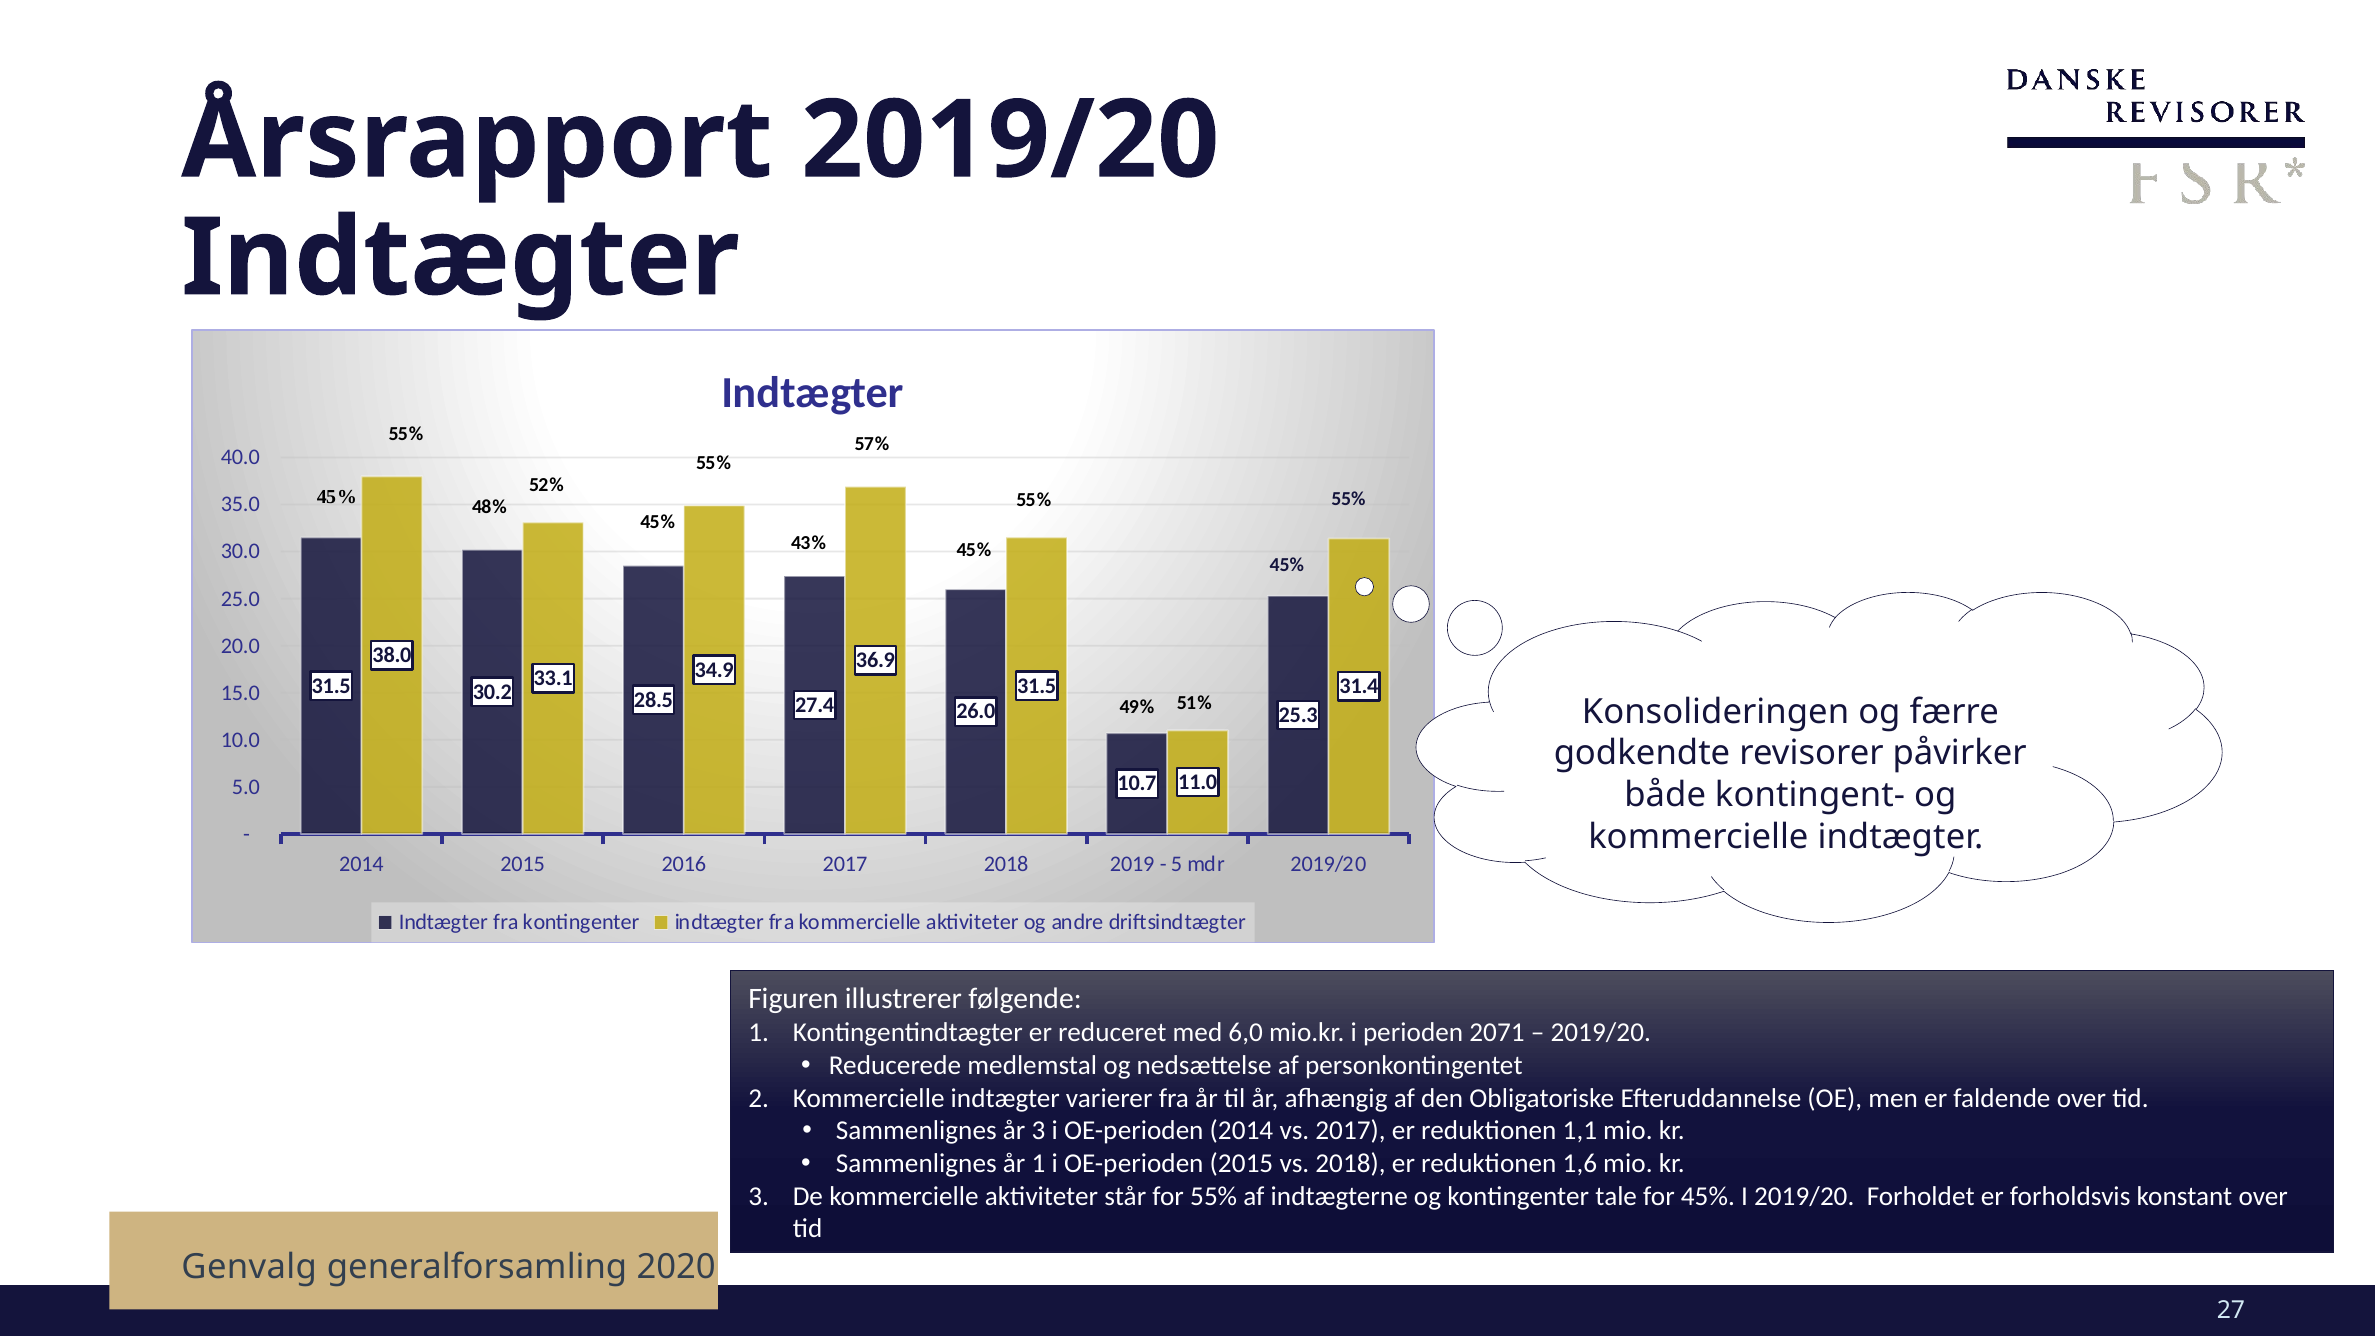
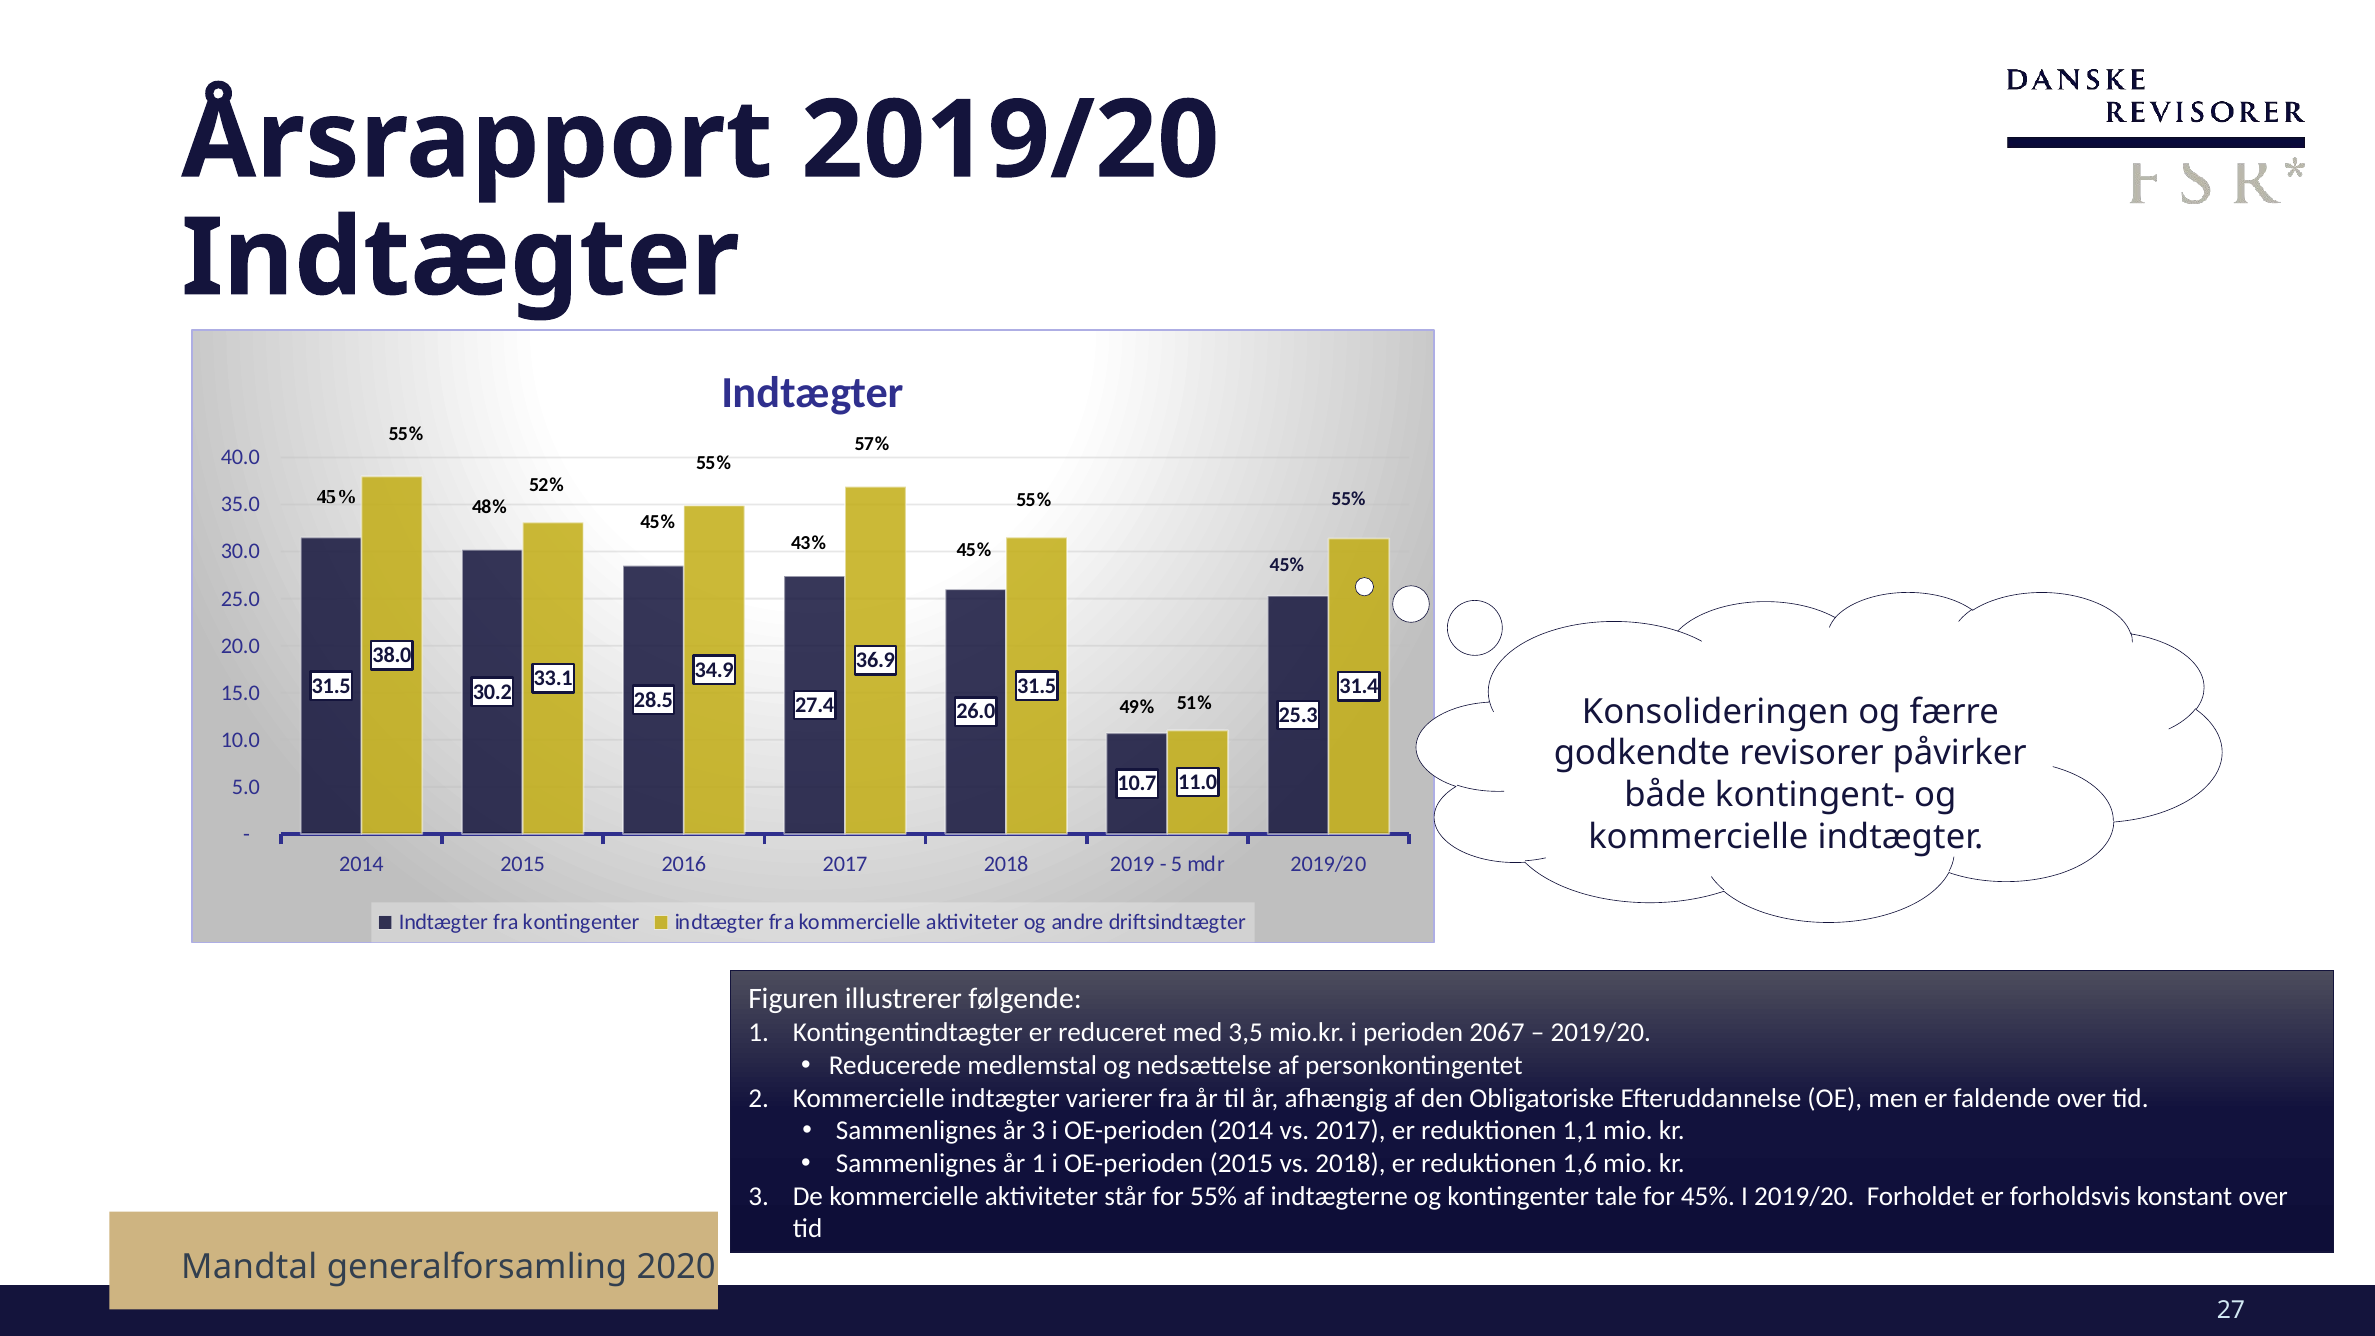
6,0: 6,0 -> 3,5
2071: 2071 -> 2067
Genvalg: Genvalg -> Mandtal
